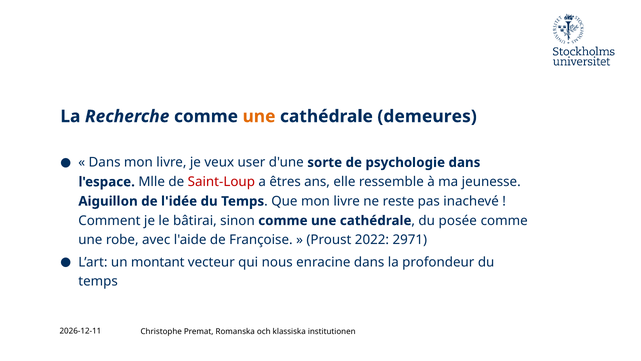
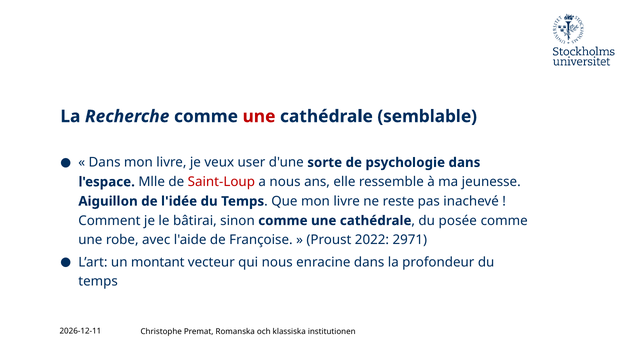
une at (259, 116) colour: orange -> red
demeures: demeures -> semblable
a êtres: êtres -> nous
